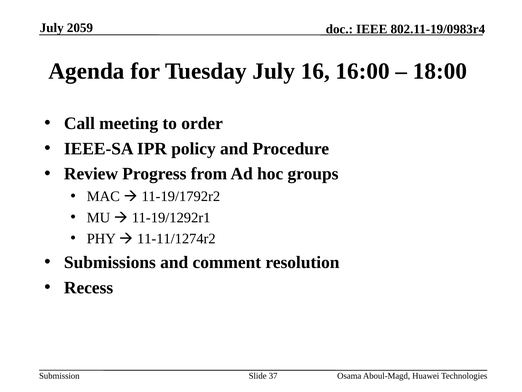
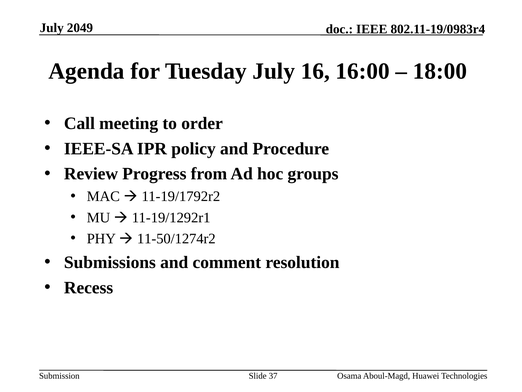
2059: 2059 -> 2049
11-11/1274r2: 11-11/1274r2 -> 11-50/1274r2
